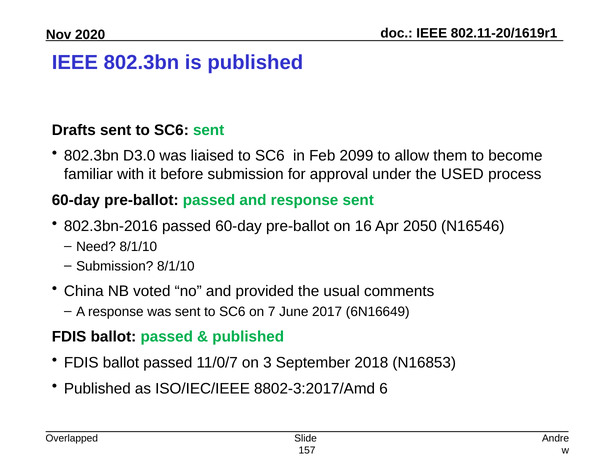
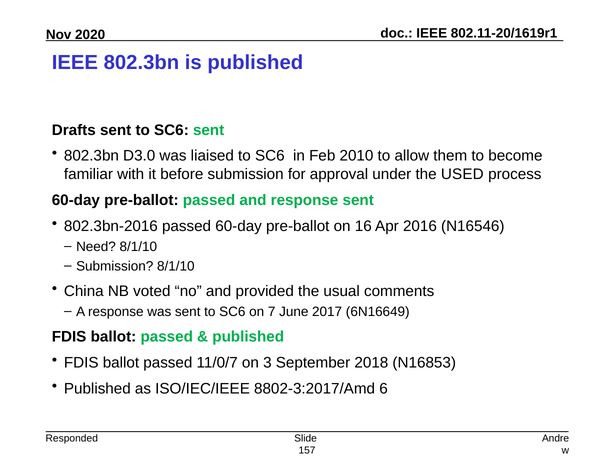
2099: 2099 -> 2010
2050: 2050 -> 2016
Overlapped: Overlapped -> Responded
